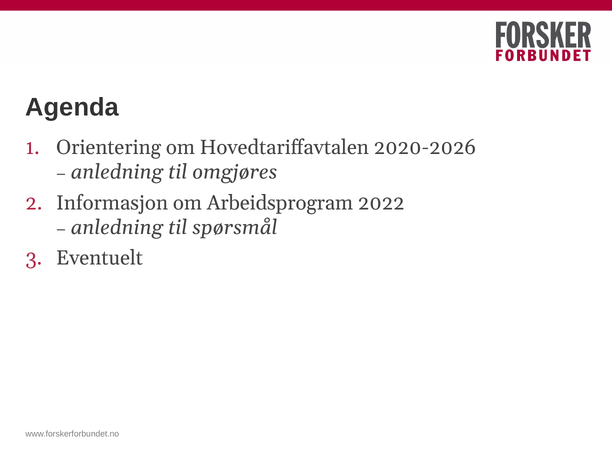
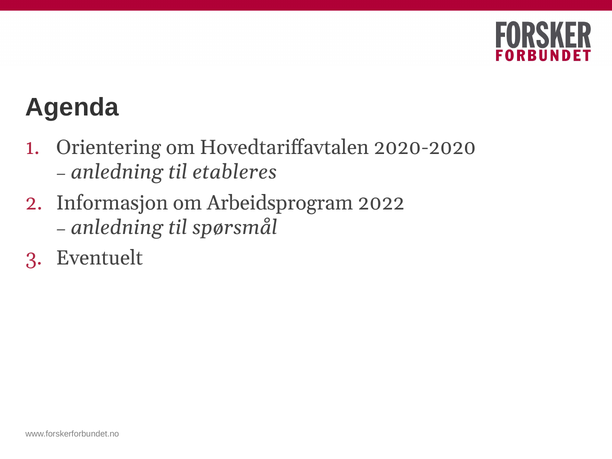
2020-2026: 2020-2026 -> 2020-2020
omgjøres: omgjøres -> etableres
